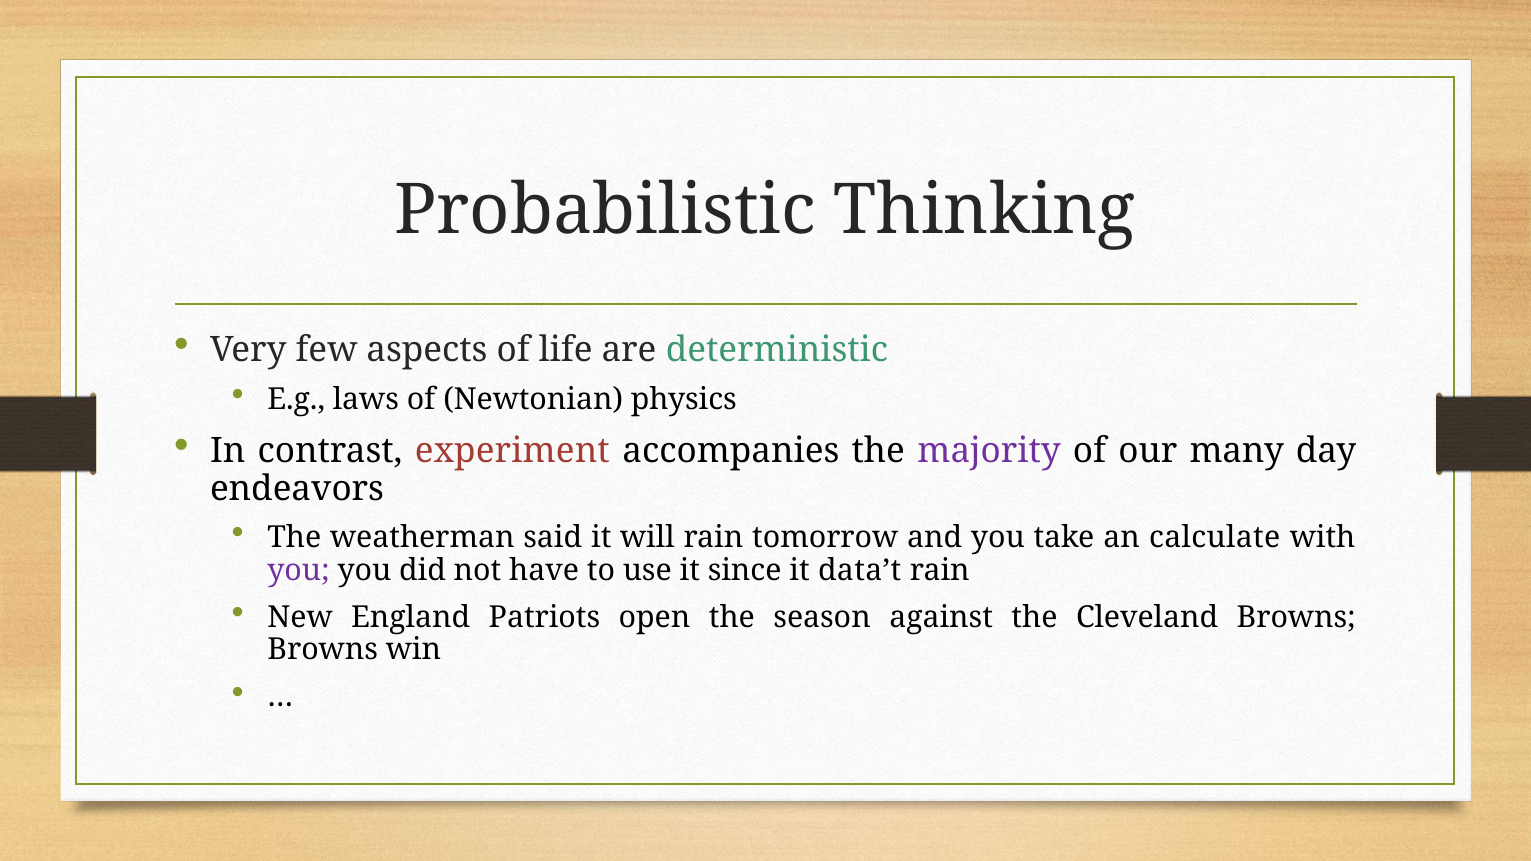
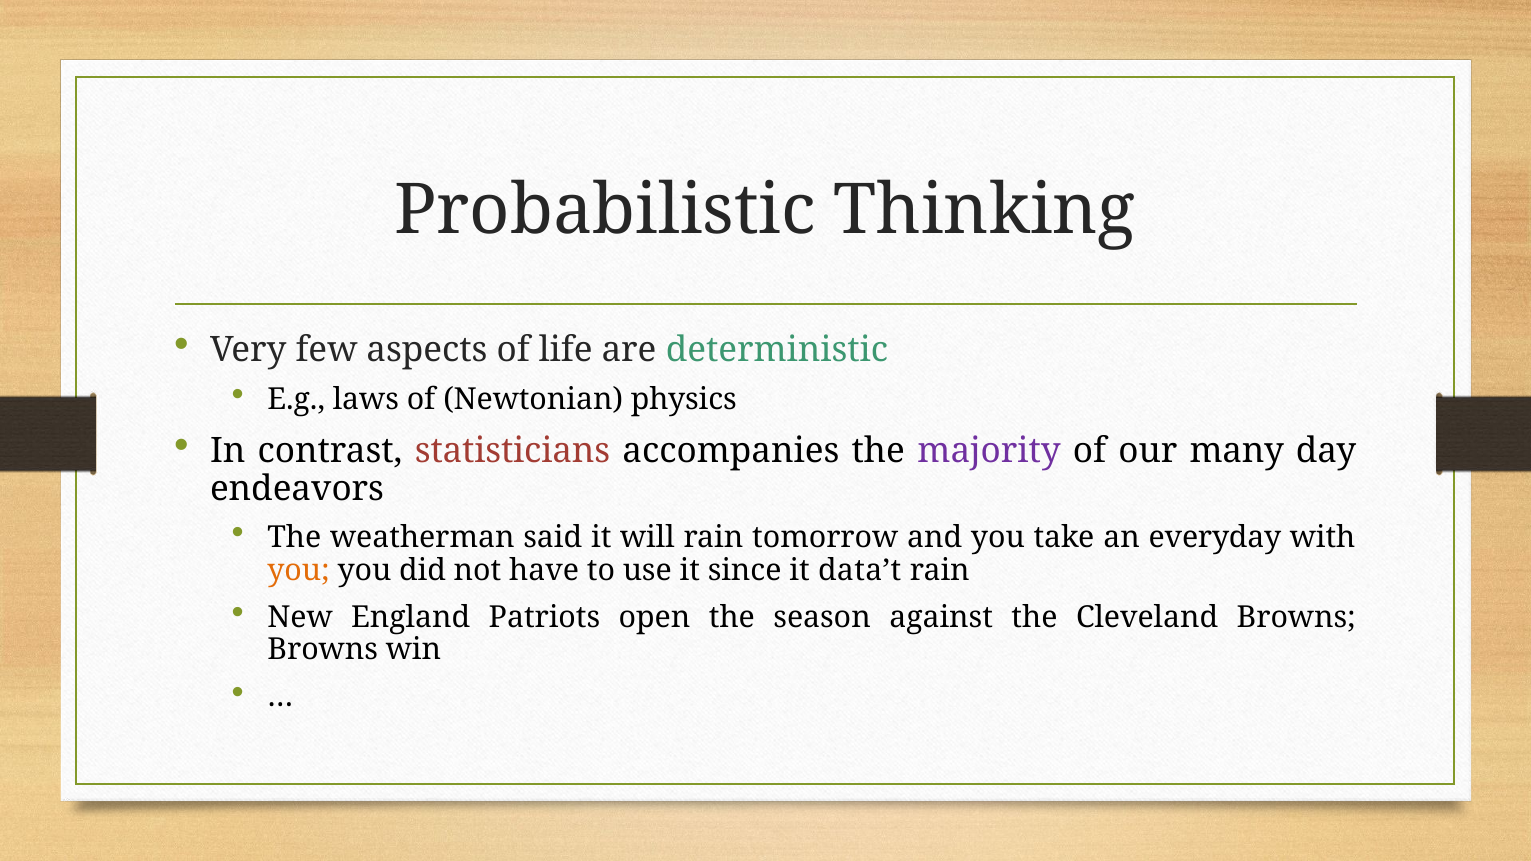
experiment: experiment -> statisticians
calculate: calculate -> everyday
you at (299, 570) colour: purple -> orange
